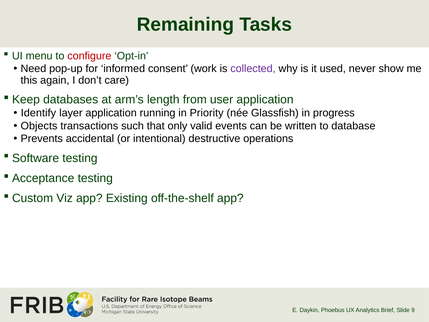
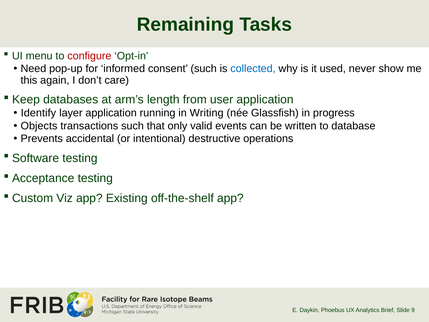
consent work: work -> such
collected colour: purple -> blue
Priority: Priority -> Writing
